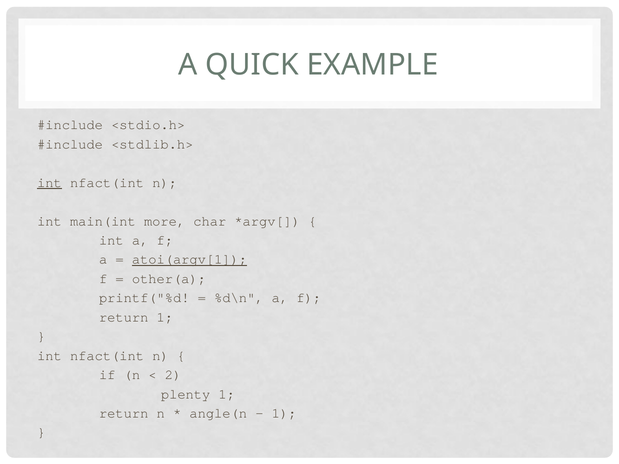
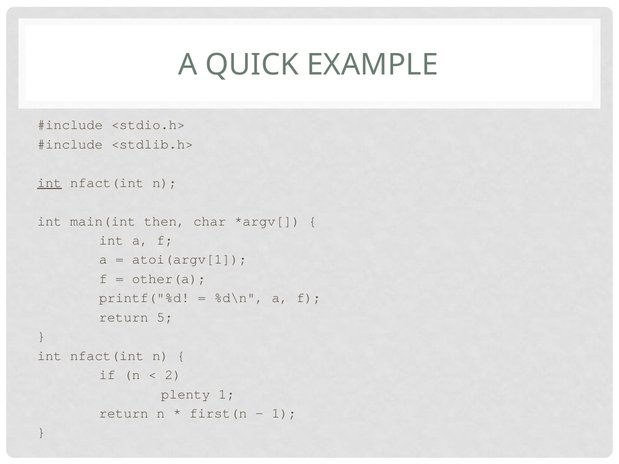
more: more -> then
atoi(argv[1 underline: present -> none
return 1: 1 -> 5
angle(n: angle(n -> first(n
